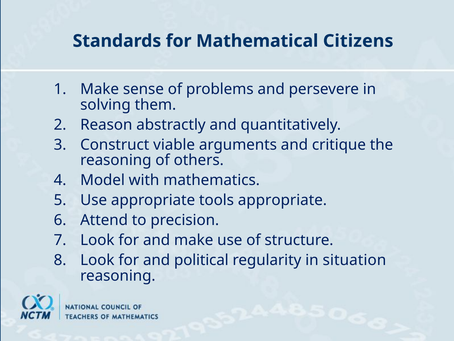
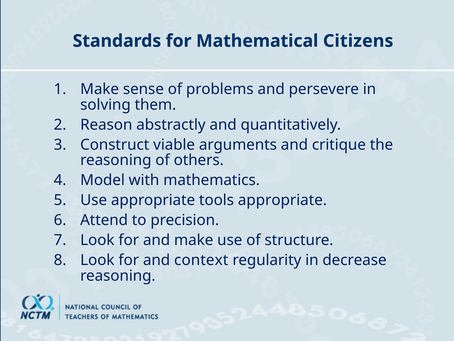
political: political -> context
situation: situation -> decrease
